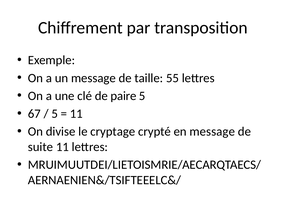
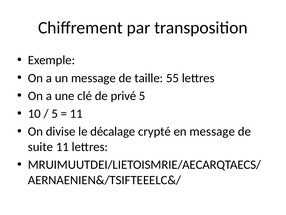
paire: paire -> privé
67: 67 -> 10
cryptage: cryptage -> décalage
